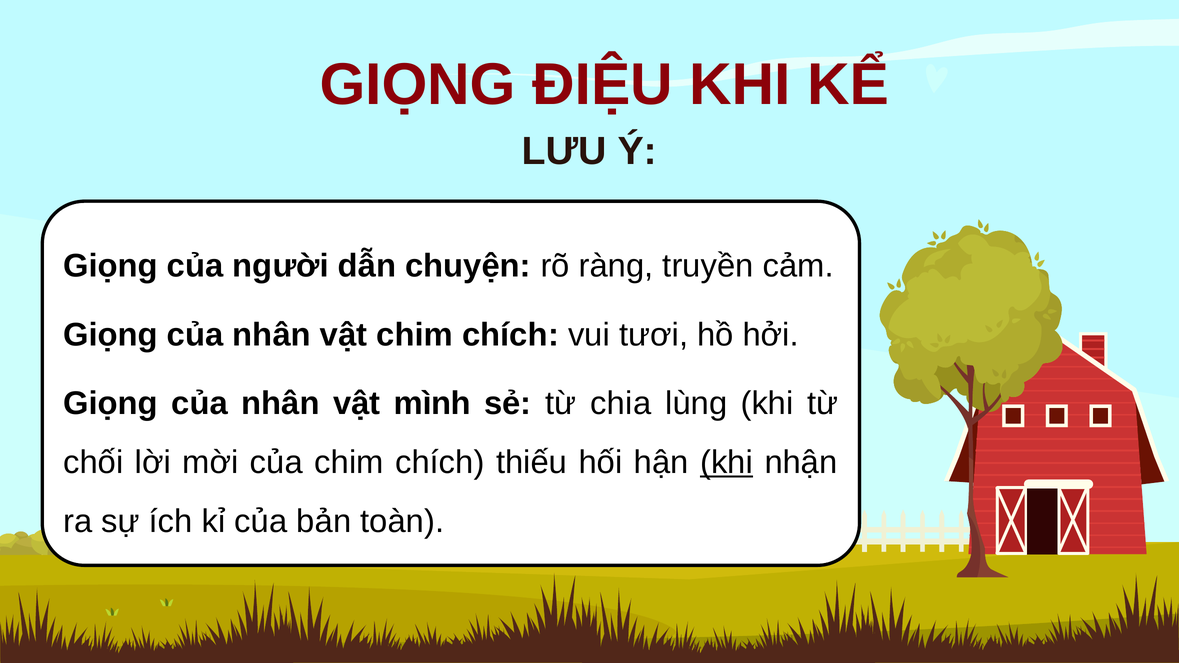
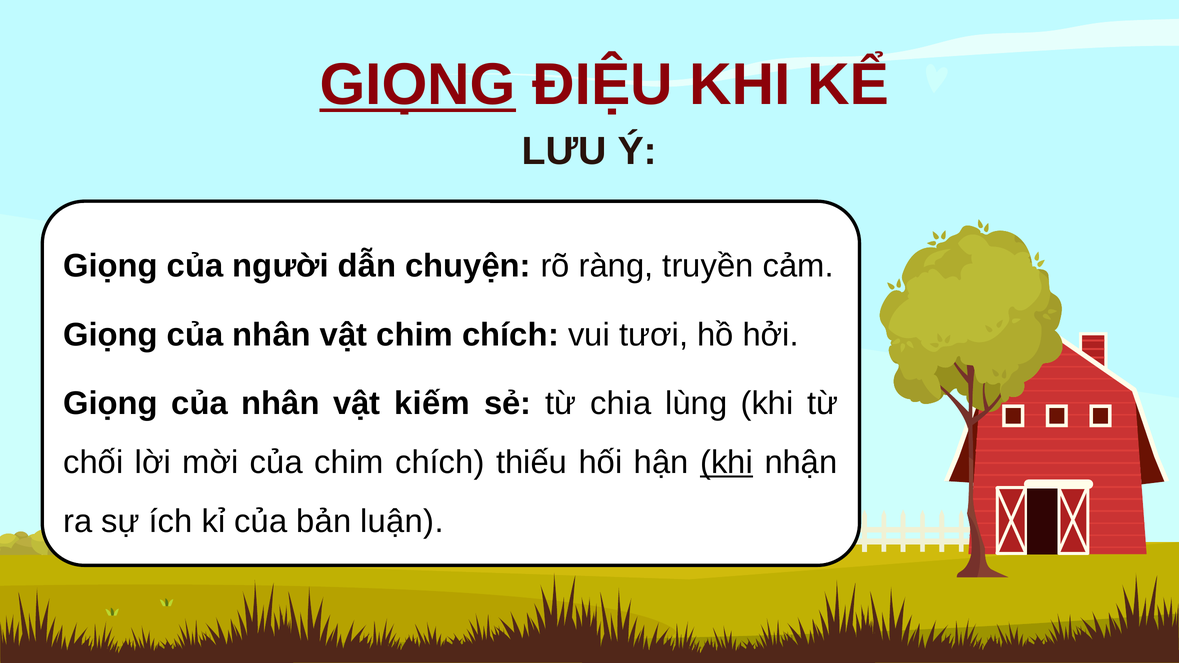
GIỌNG at (418, 85) underline: none -> present
mình: mình -> kiếm
toàn: toàn -> luận
